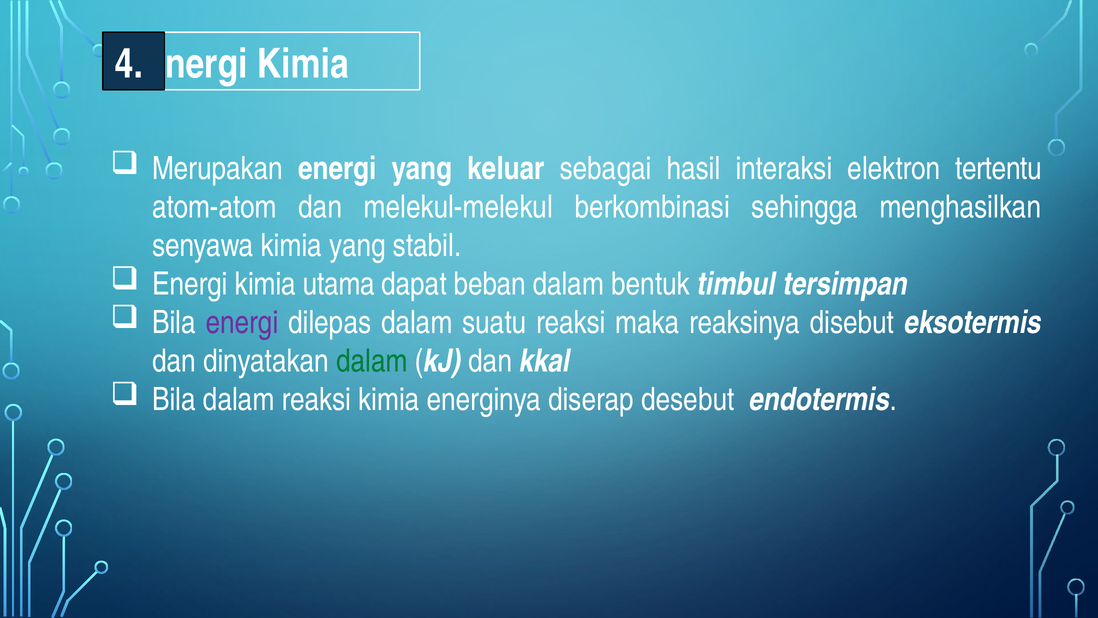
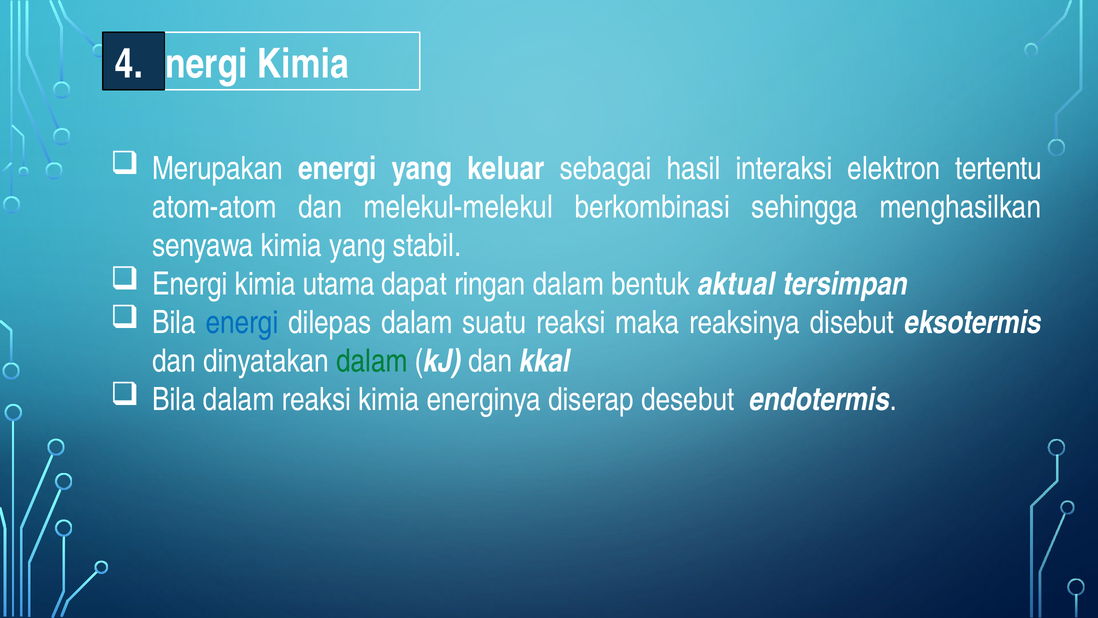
beban: beban -> ringan
timbul: timbul -> aktual
energi at (242, 323) colour: purple -> blue
